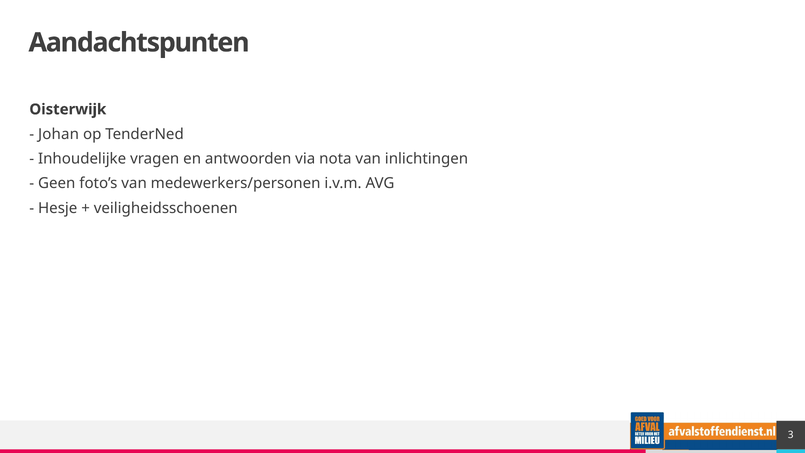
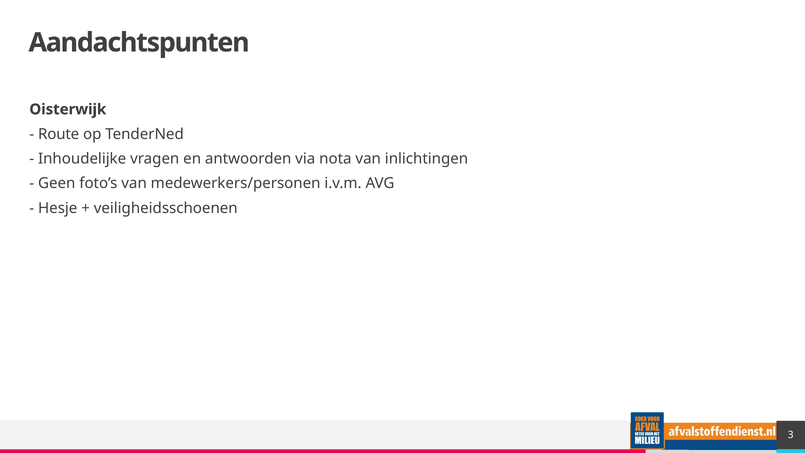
Johan: Johan -> Route
